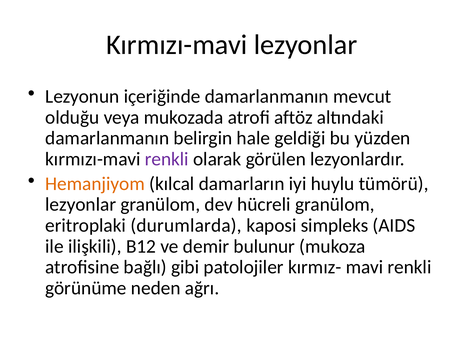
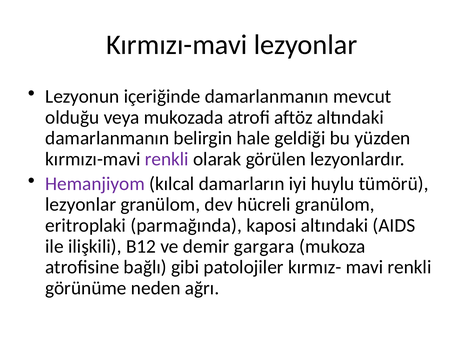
Hemanjiyom colour: orange -> purple
durumlarda: durumlarda -> parmağında
kaposi simpleks: simpleks -> altındaki
bulunur: bulunur -> gargara
